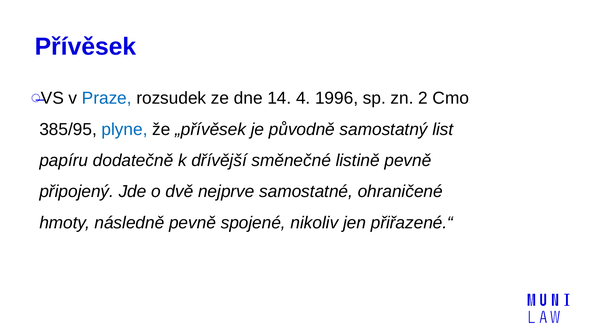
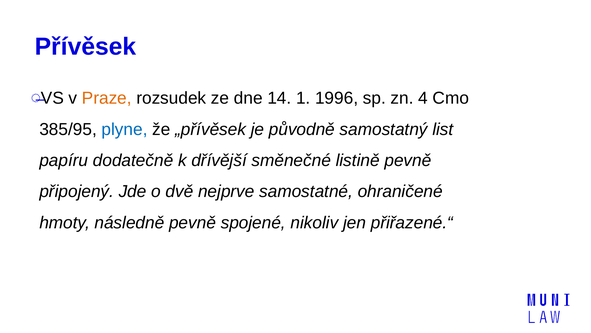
Praze colour: blue -> orange
4: 4 -> 1
2: 2 -> 4
